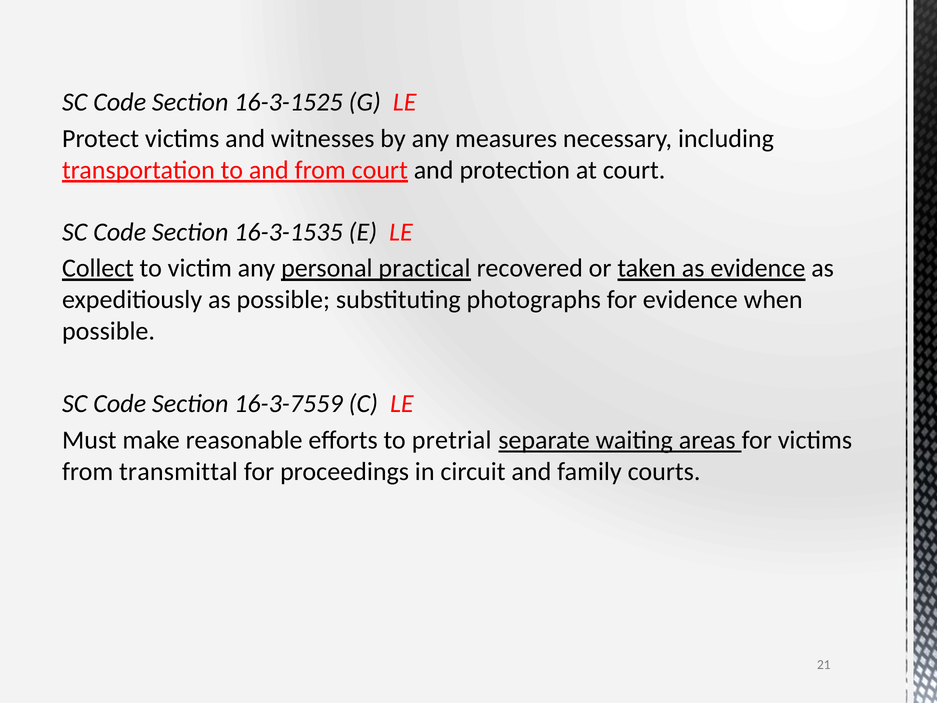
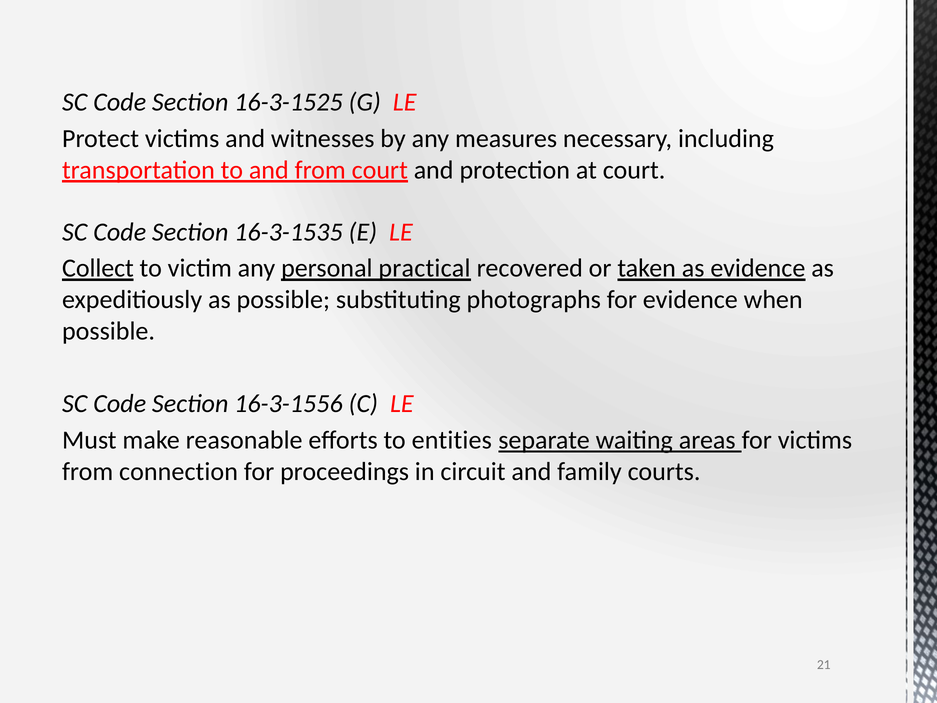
16-3-7559: 16-3-7559 -> 16-3-1556
pretrial: pretrial -> entities
transmittal: transmittal -> connection
